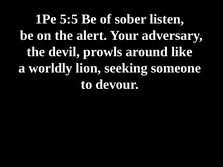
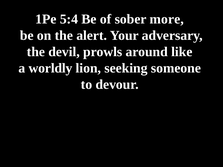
5:5: 5:5 -> 5:4
listen: listen -> more
